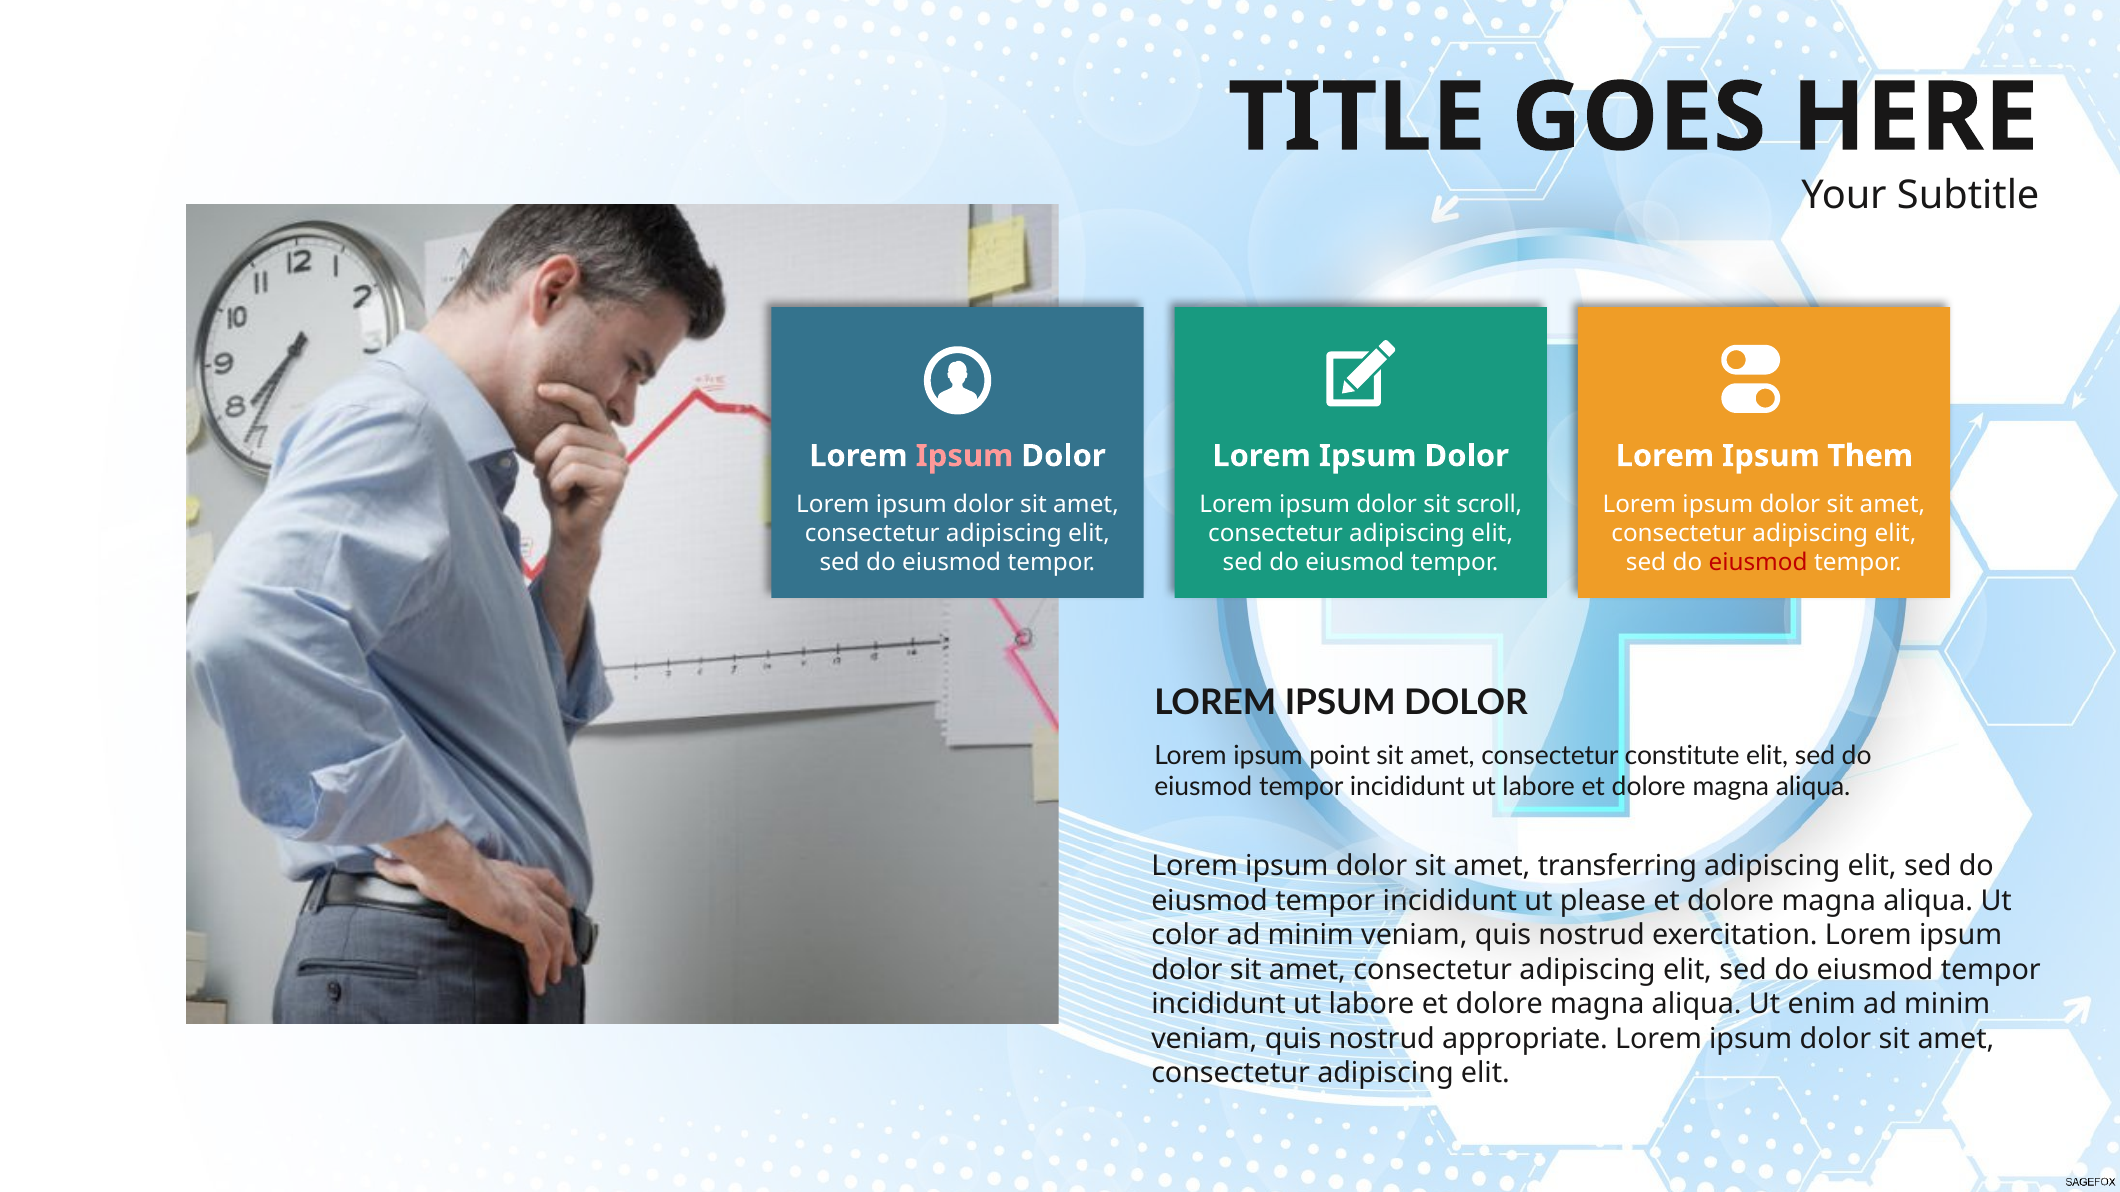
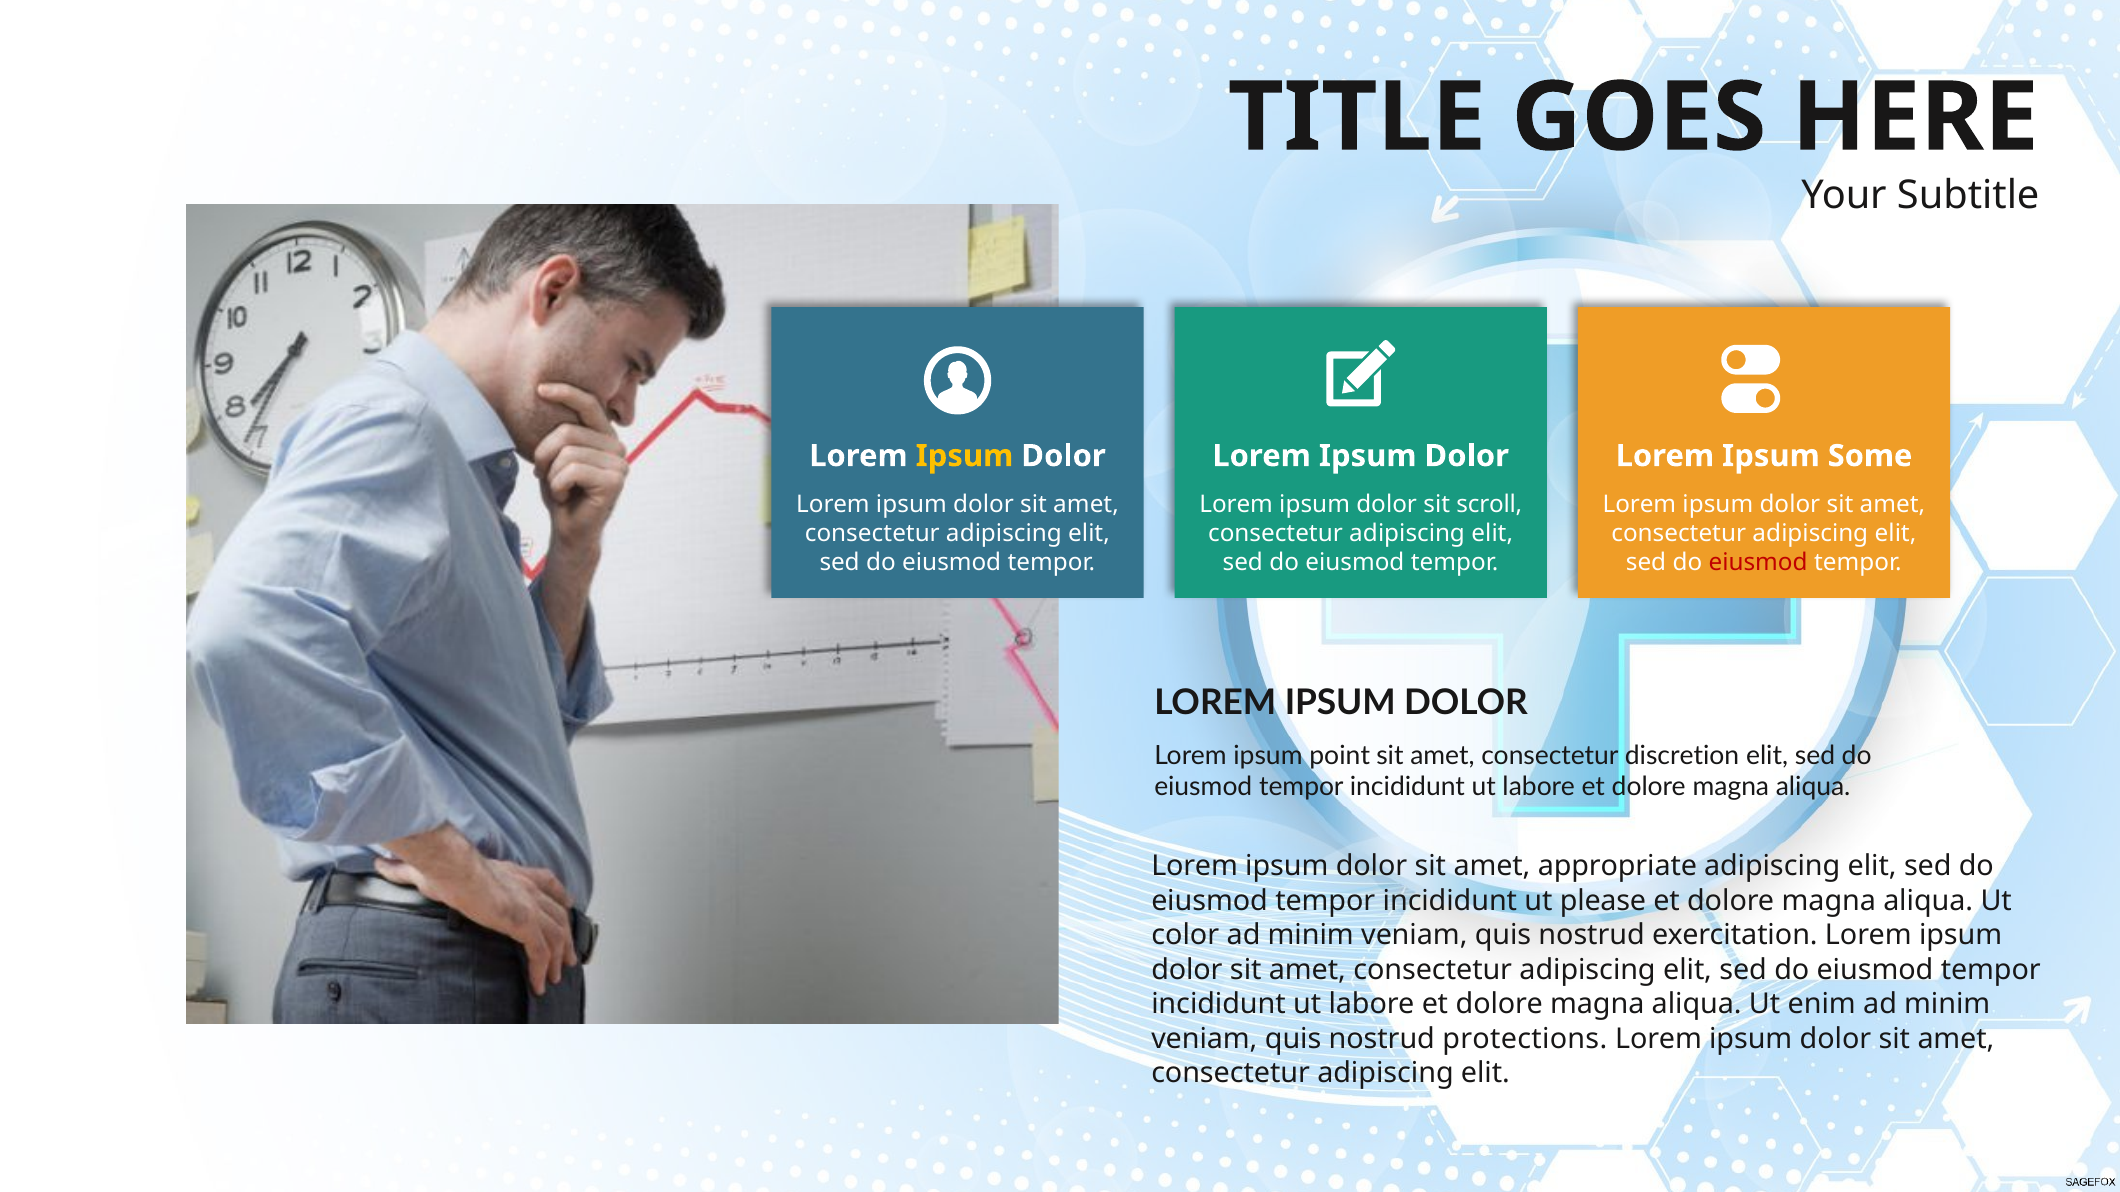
Ipsum at (964, 456) colour: pink -> yellow
Them: Them -> Some
constitute: constitute -> discretion
transferring: transferring -> appropriate
appropriate: appropriate -> protections
